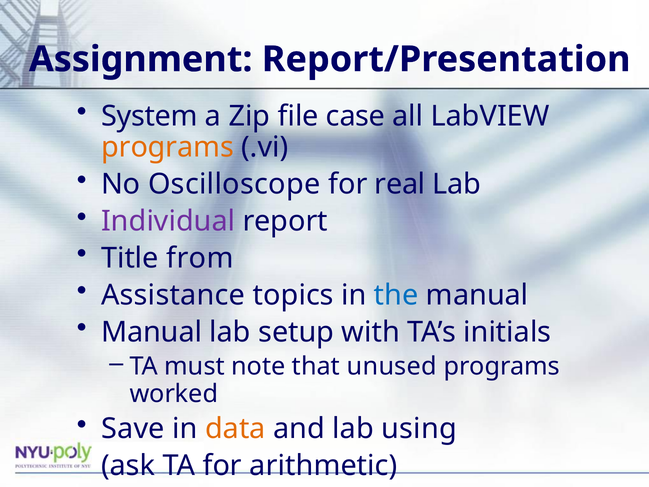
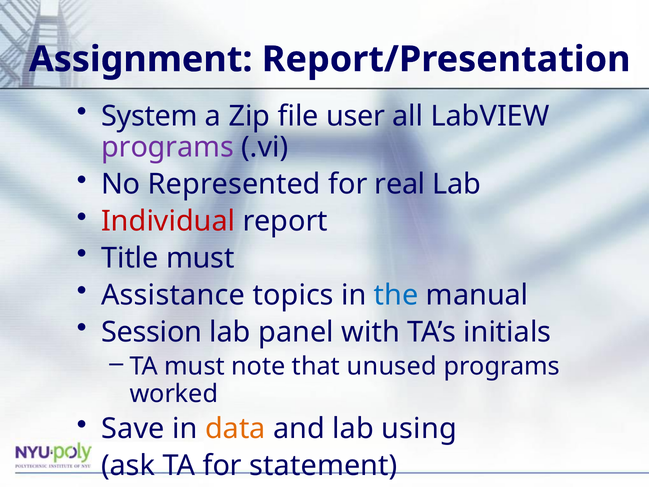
case: case -> user
programs at (168, 147) colour: orange -> purple
Oscilloscope: Oscilloscope -> Represented
Individual colour: purple -> red
Title from: from -> must
Manual at (152, 332): Manual -> Session
setup: setup -> panel
arithmetic: arithmetic -> statement
